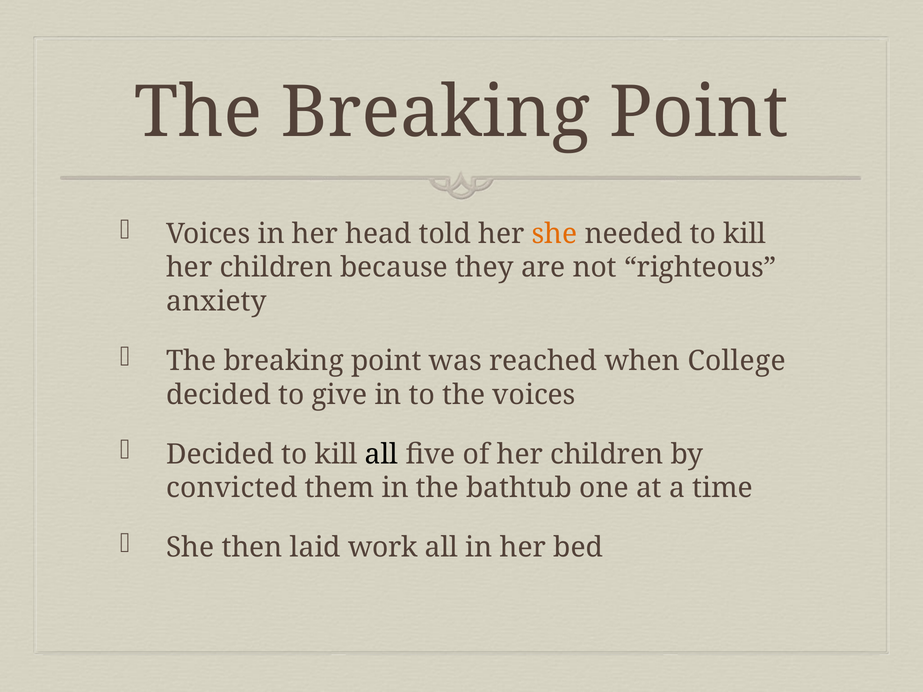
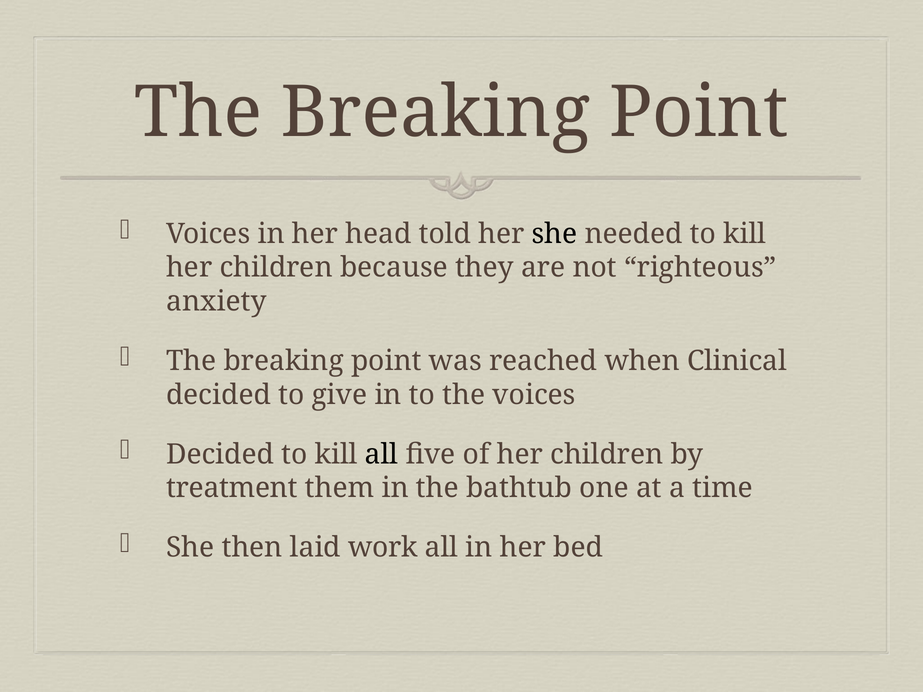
she at (555, 234) colour: orange -> black
College: College -> Clinical
convicted: convicted -> treatment
